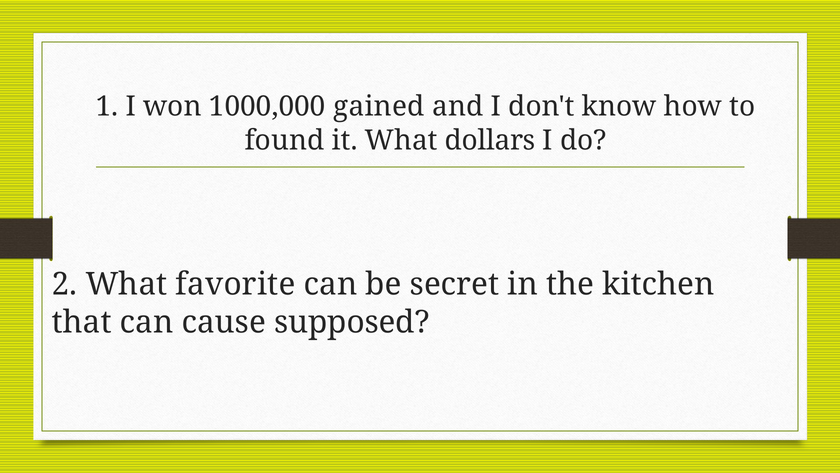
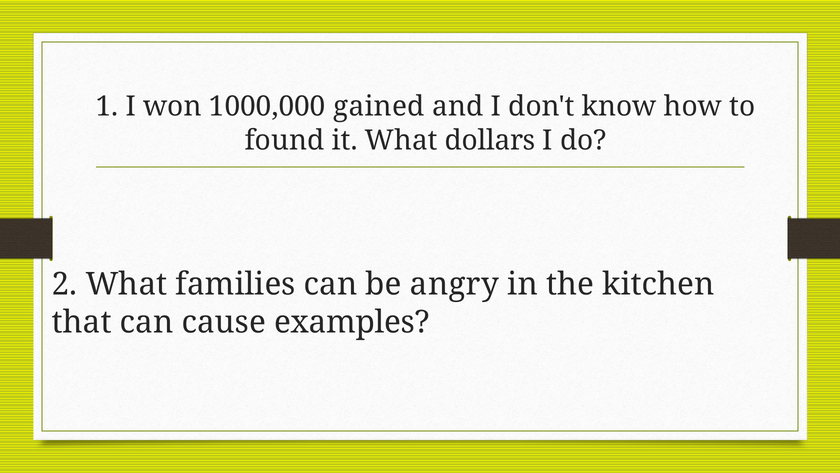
favorite: favorite -> families
secret: secret -> angry
supposed: supposed -> examples
